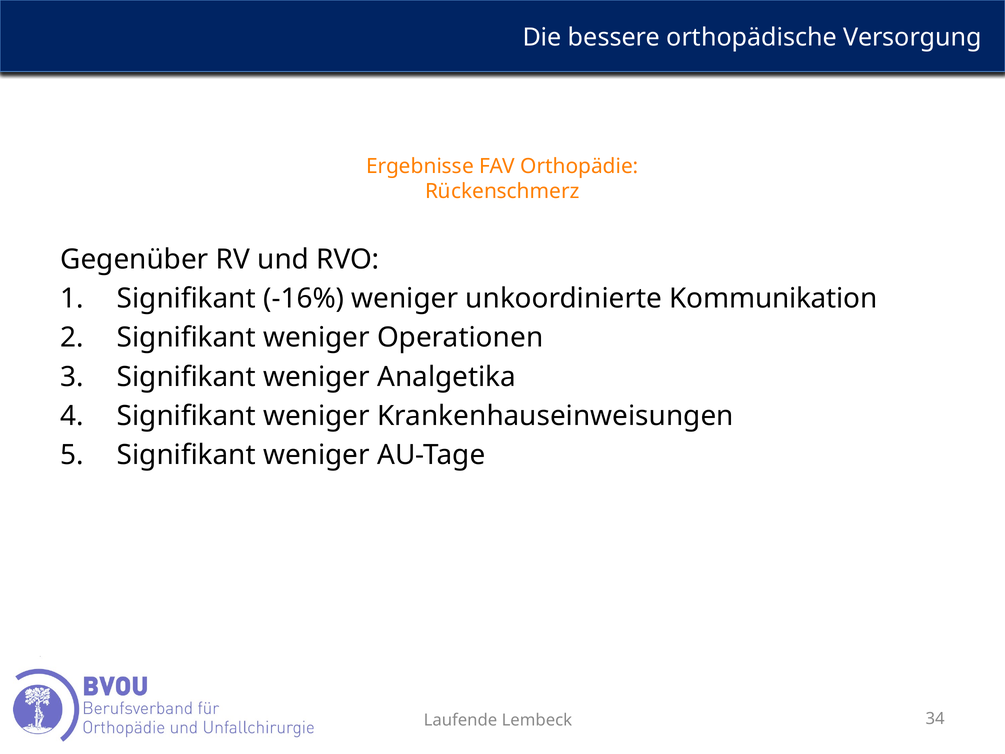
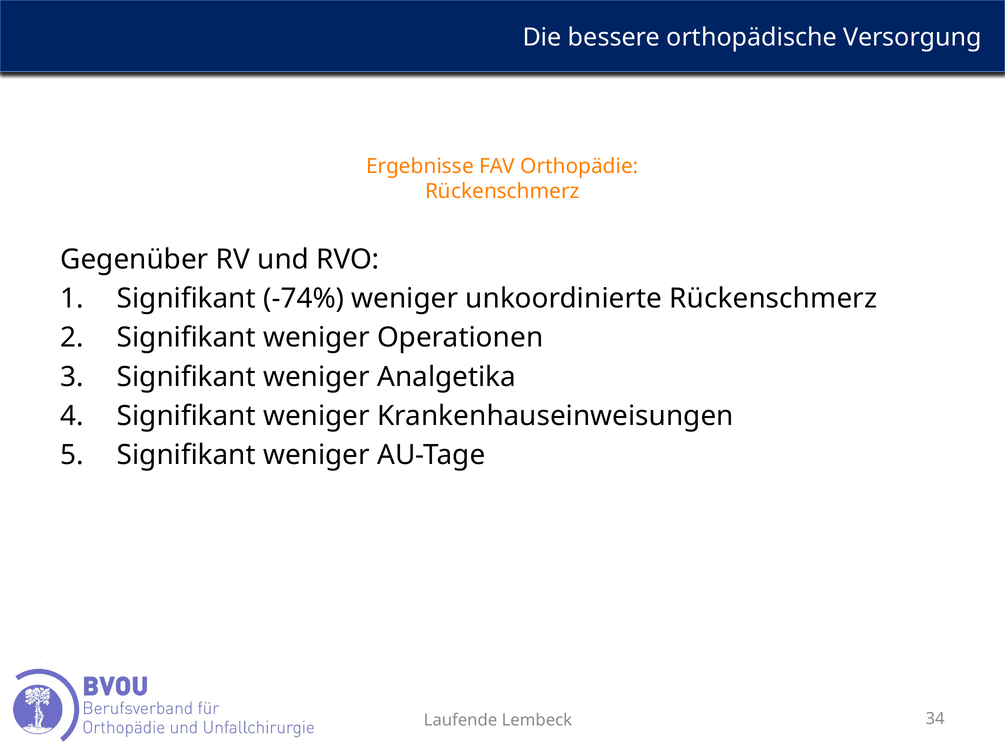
-16%: -16% -> -74%
unkoordinierte Kommunikation: Kommunikation -> Rückenschmerz
